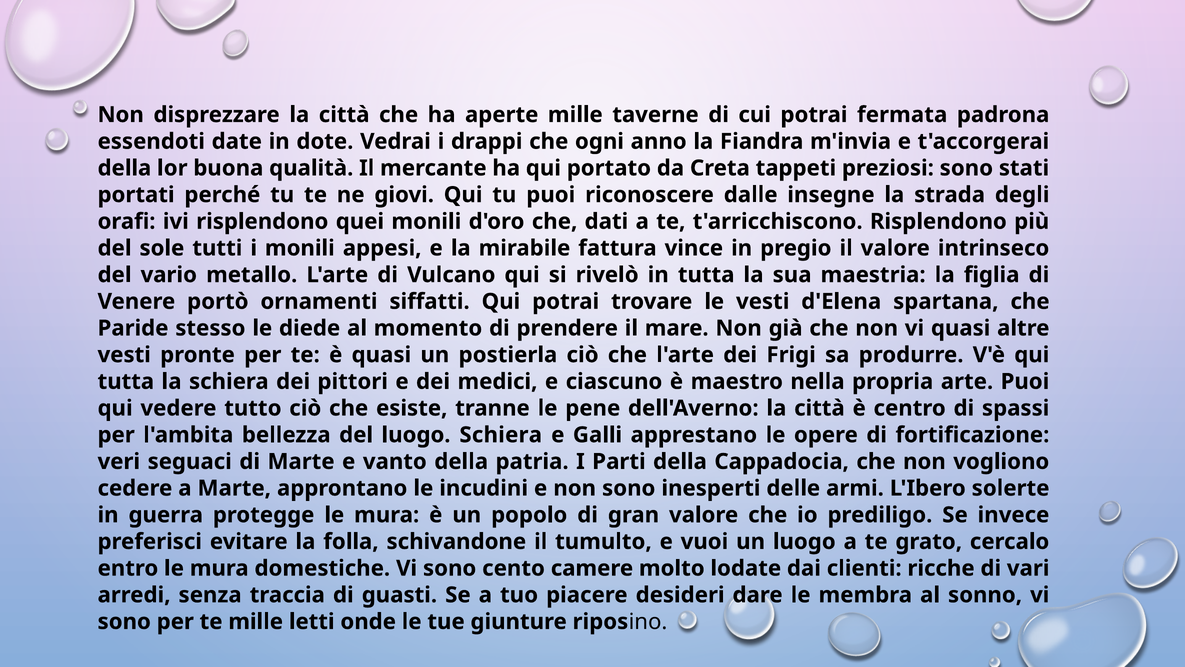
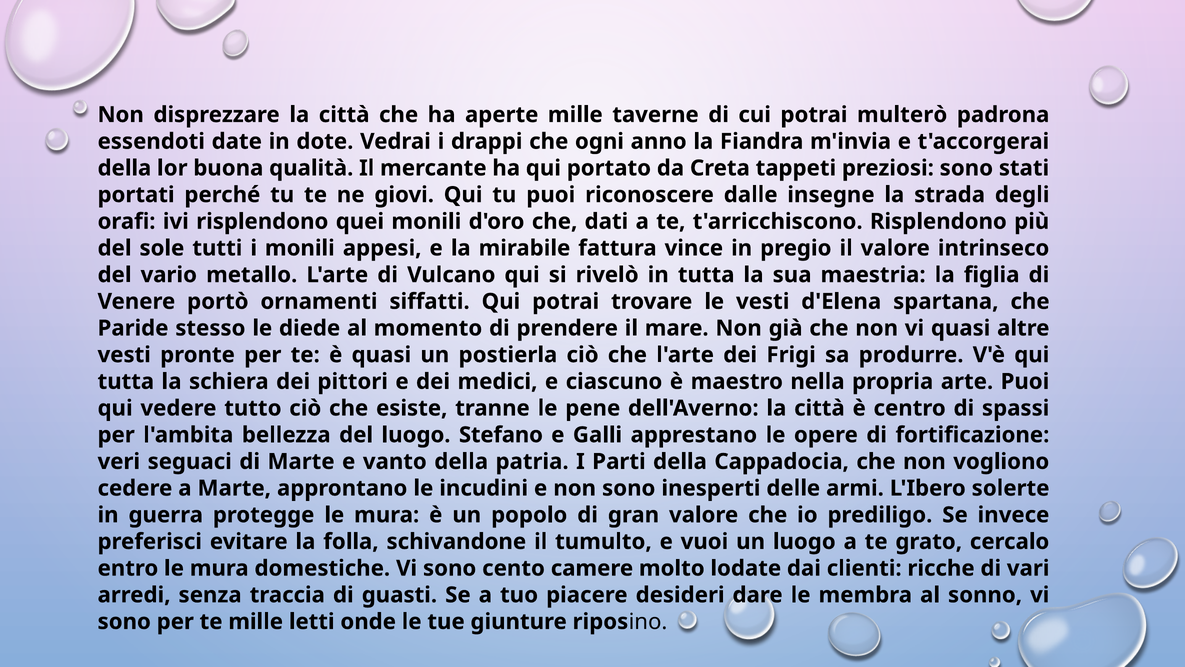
fermata: fermata -> multerò
luogo Schiera: Schiera -> Stefano
